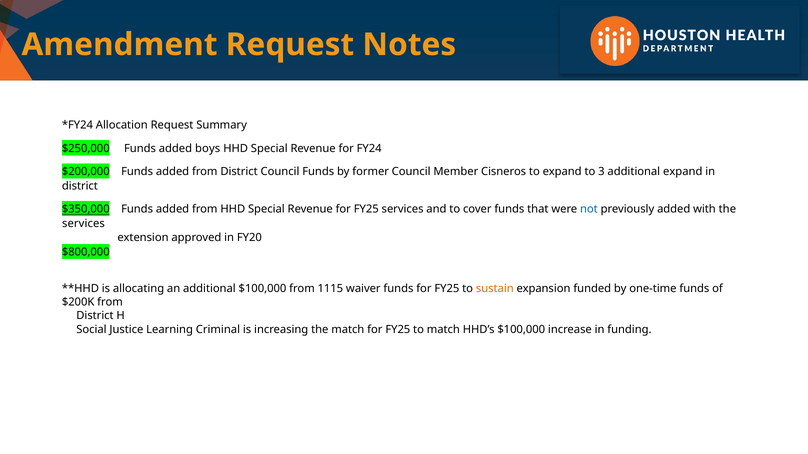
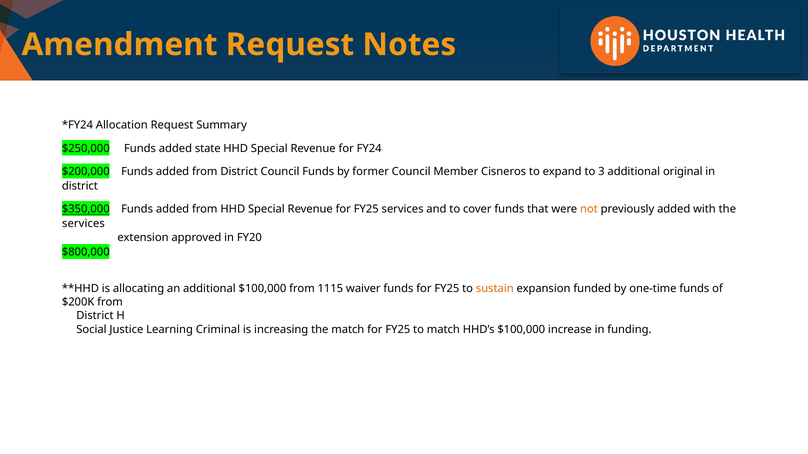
boys: boys -> state
additional expand: expand -> original
not colour: blue -> orange
